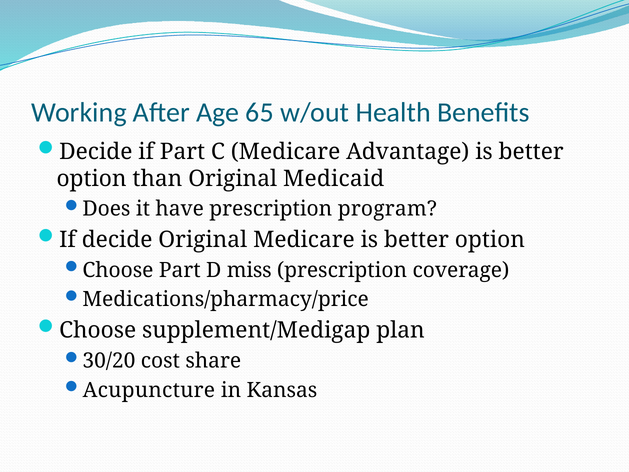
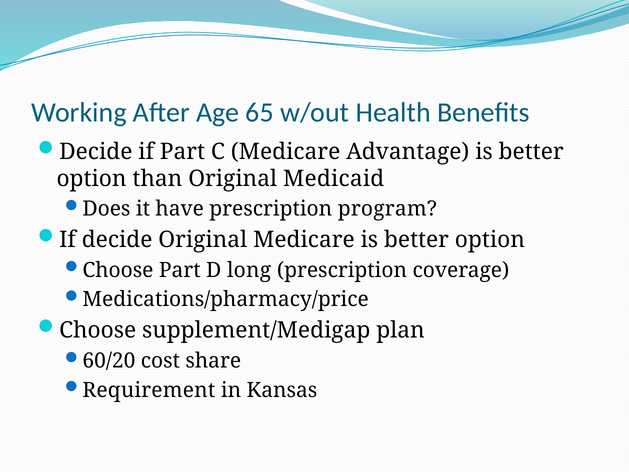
miss: miss -> long
30/20: 30/20 -> 60/20
Acupuncture: Acupuncture -> Requirement
